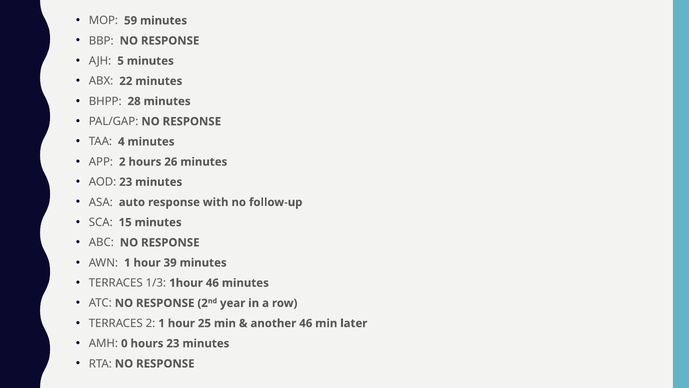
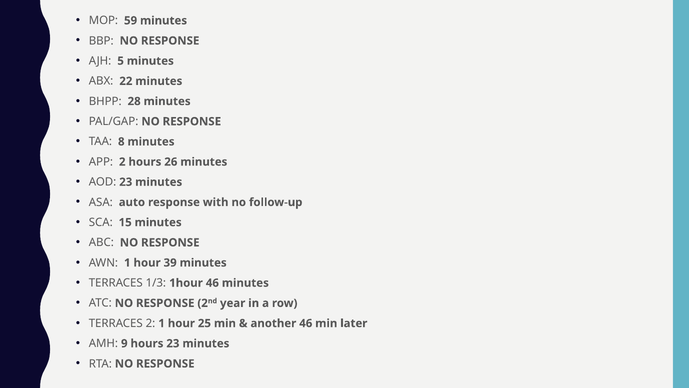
4: 4 -> 8
0: 0 -> 9
